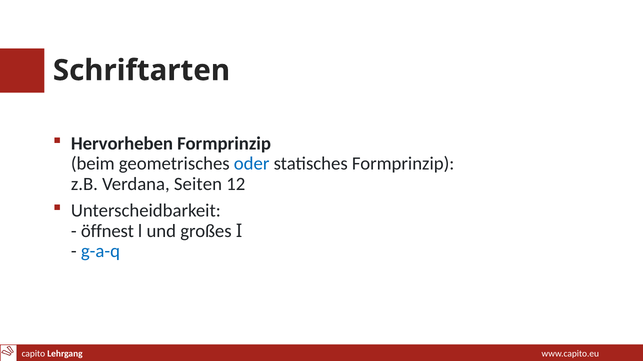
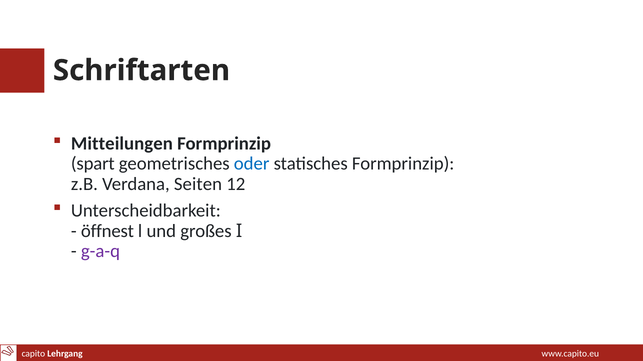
Hervorheben: Hervorheben -> Mitteilungen
beim: beim -> spart
g-a-q colour: blue -> purple
